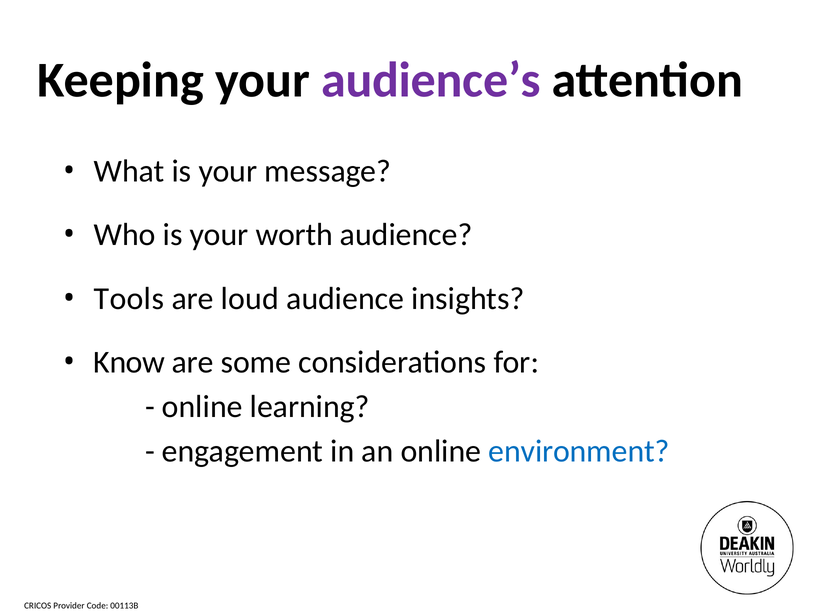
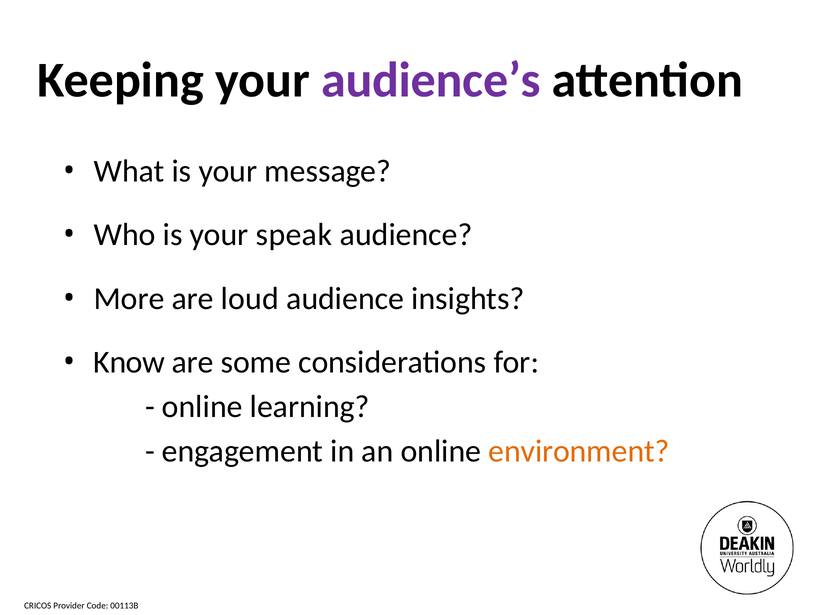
worth: worth -> speak
Tools: Tools -> More
environment colour: blue -> orange
